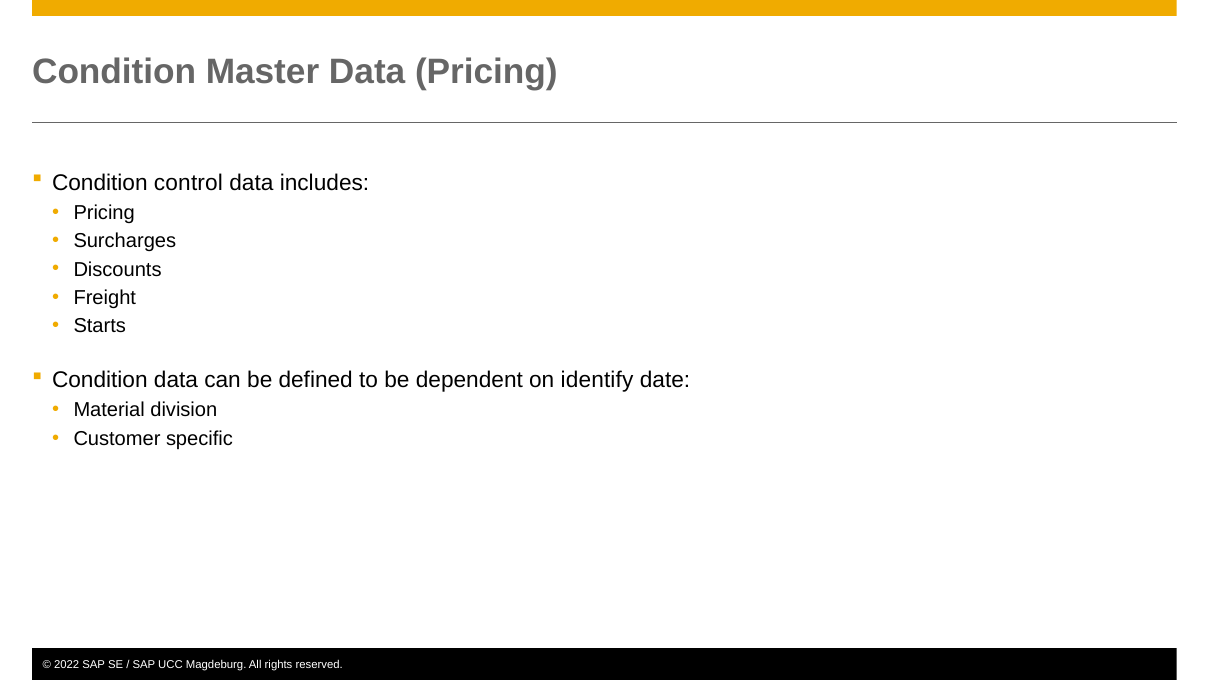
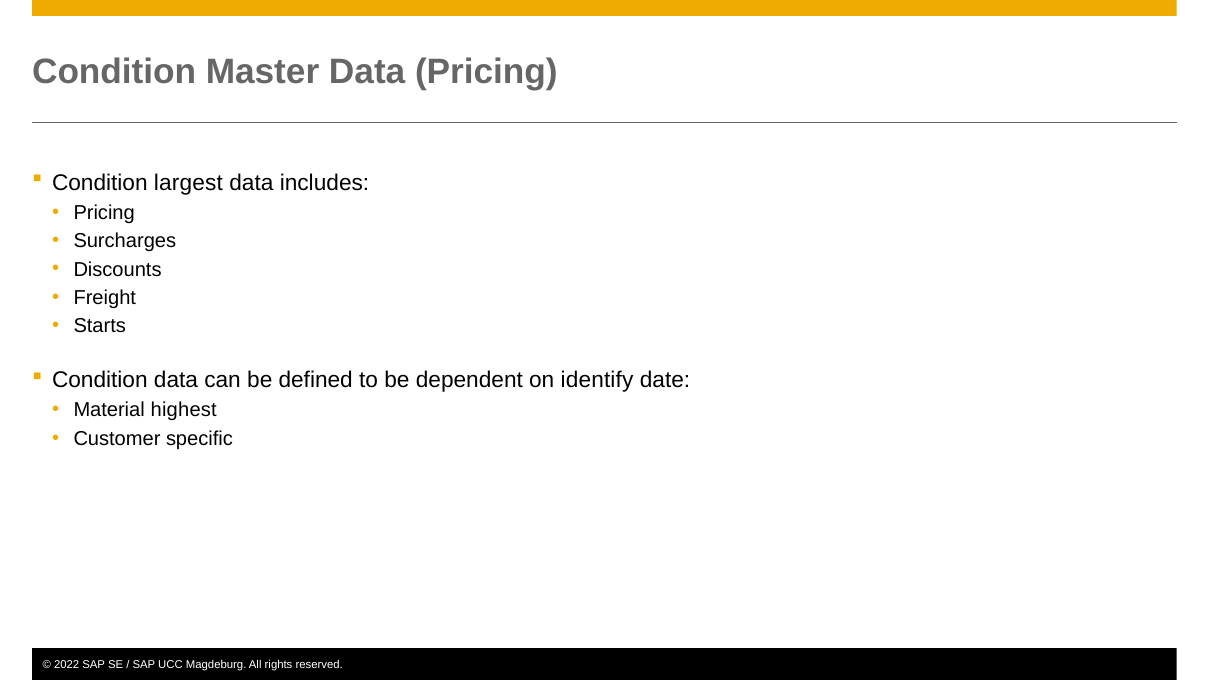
control: control -> largest
division: division -> highest
